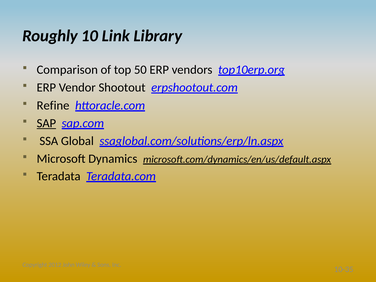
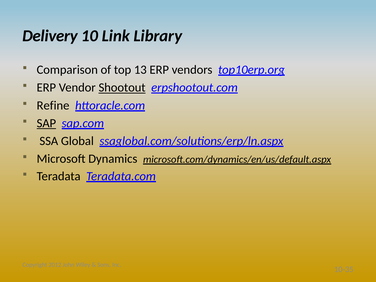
Roughly: Roughly -> Delivery
50: 50 -> 13
Shootout underline: none -> present
